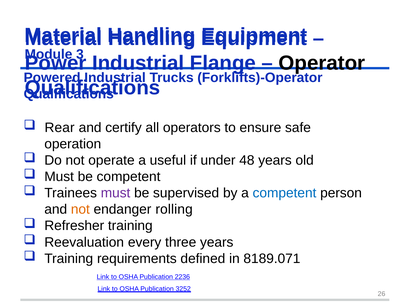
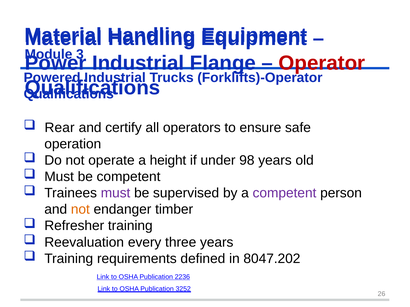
Operator colour: black -> red
useful: useful -> height
48: 48 -> 98
competent at (285, 193) colour: blue -> purple
rolling: rolling -> timber
8189.071: 8189.071 -> 8047.202
